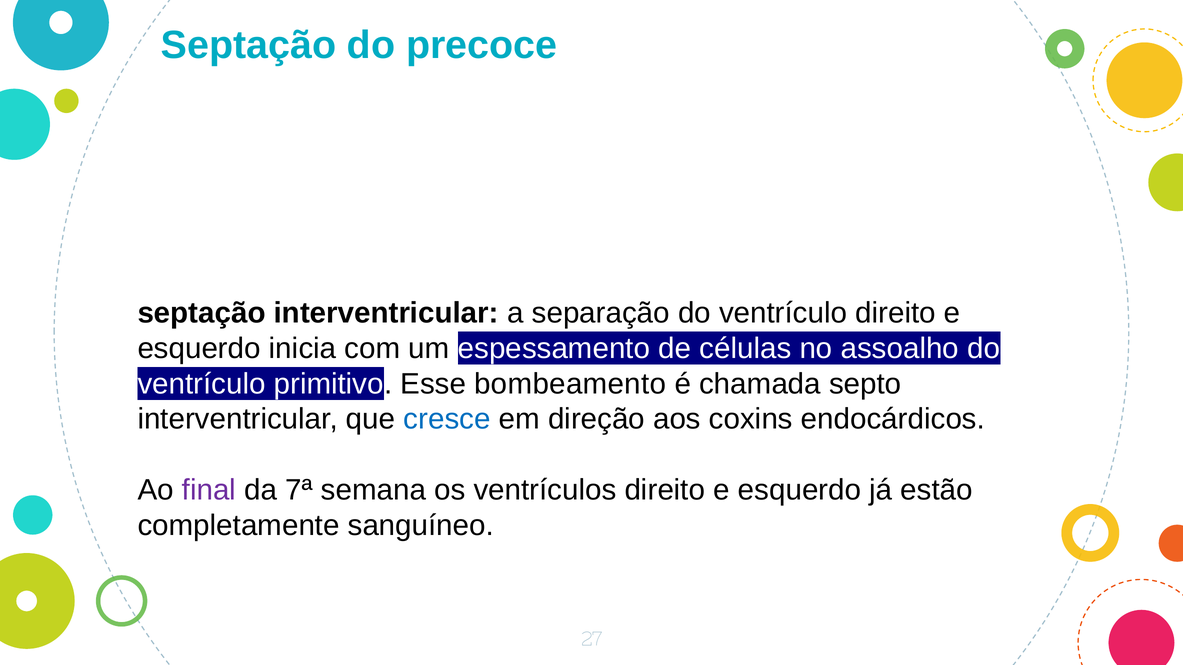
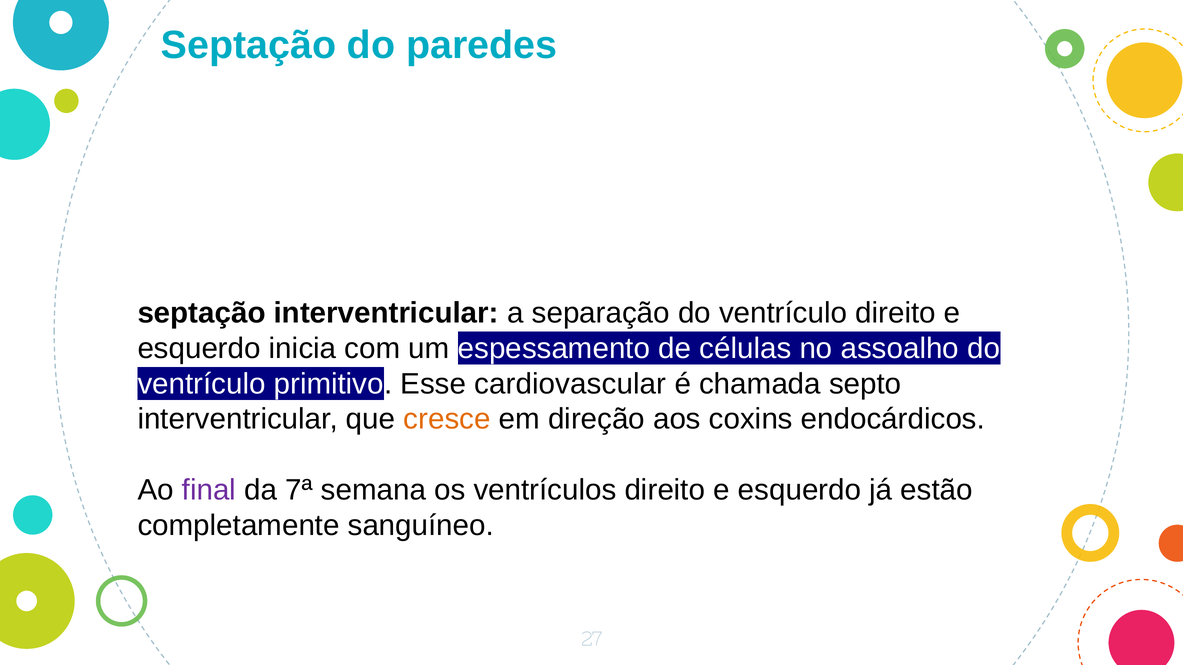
precoce: precoce -> paredes
bombeamento: bombeamento -> cardiovascular
cresce colour: blue -> orange
